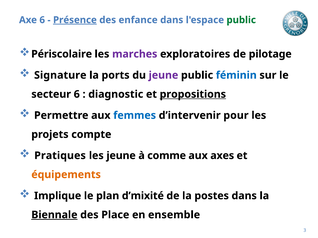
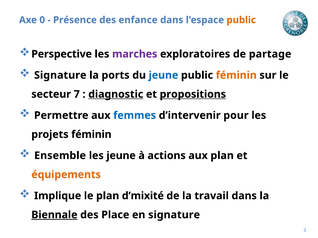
Axe 6: 6 -> 0
Présence underline: present -> none
public at (241, 20) colour: green -> orange
Périscolaire: Périscolaire -> Perspective
pilotage: pilotage -> partage
jeune at (163, 75) colour: purple -> blue
féminin at (236, 75) colour: blue -> orange
secteur 6: 6 -> 7
diagnostic underline: none -> present
projets compte: compte -> féminin
Pratiques: Pratiques -> Ensemble
comme: comme -> actions
aux axes: axes -> plan
postes: postes -> travail
en ensemble: ensemble -> signature
